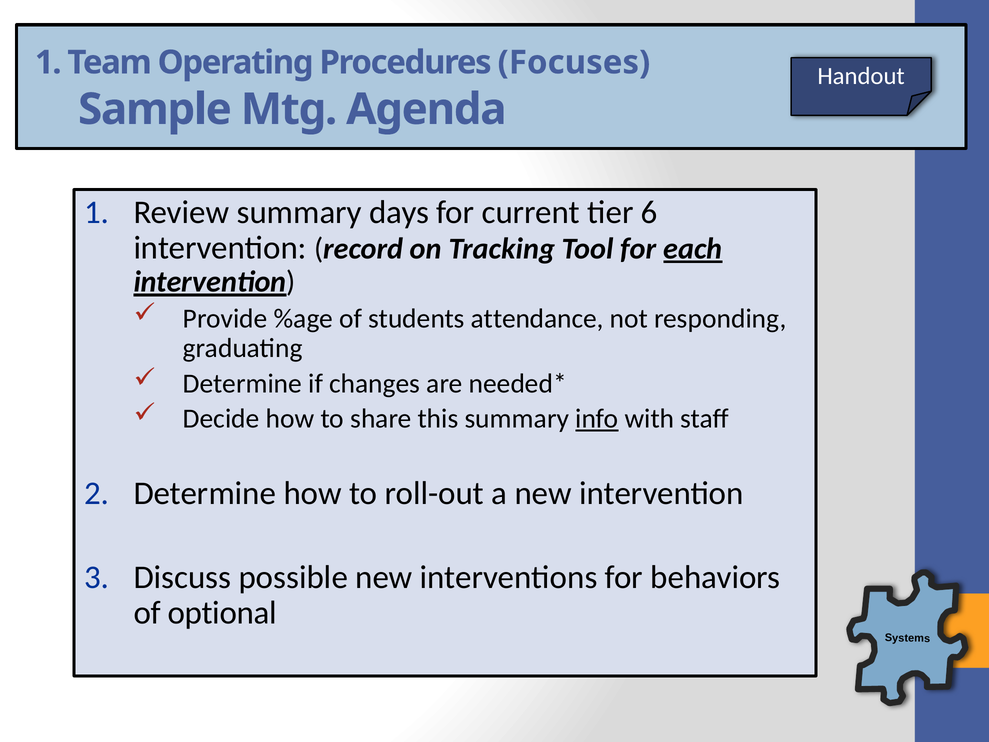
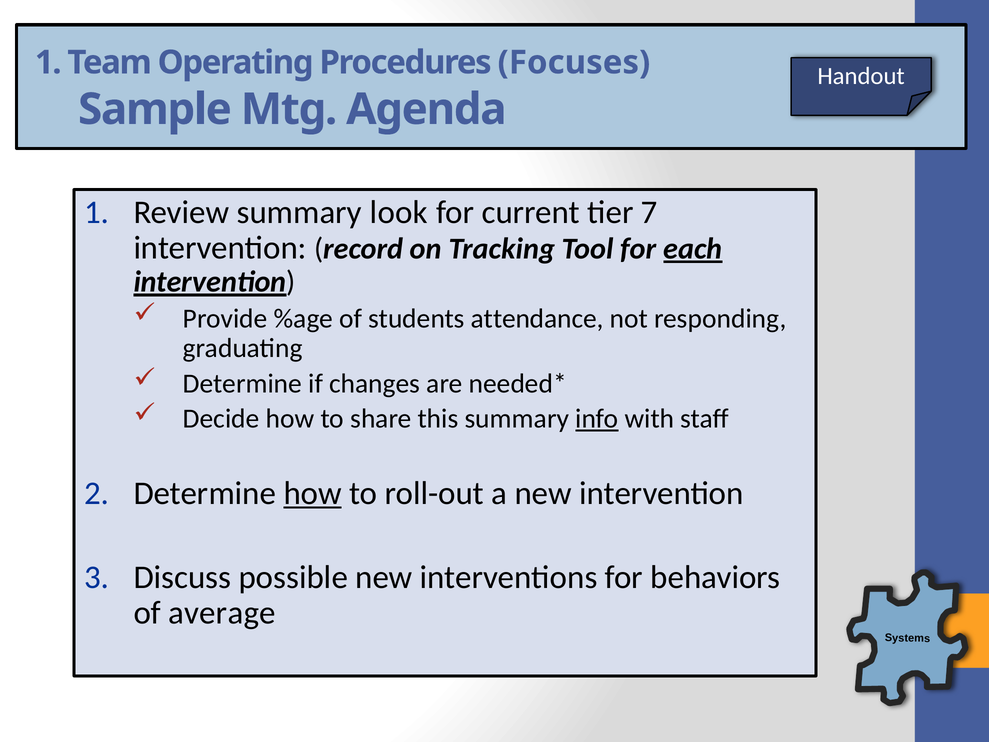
days: days -> look
6: 6 -> 7
how at (313, 493) underline: none -> present
optional: optional -> average
